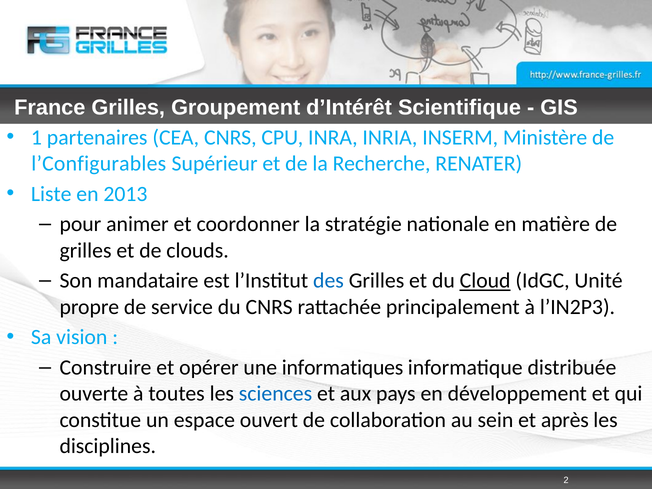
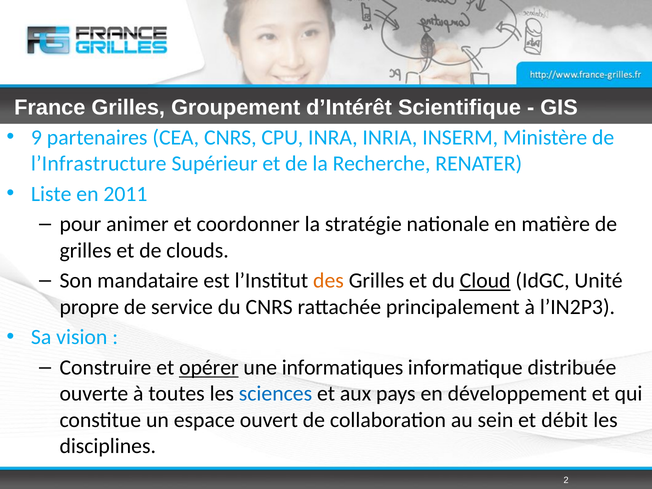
1: 1 -> 9
l’Configurables: l’Configurables -> l’Infrastructure
2013: 2013 -> 2011
des colour: blue -> orange
opérer underline: none -> present
après: après -> débit
